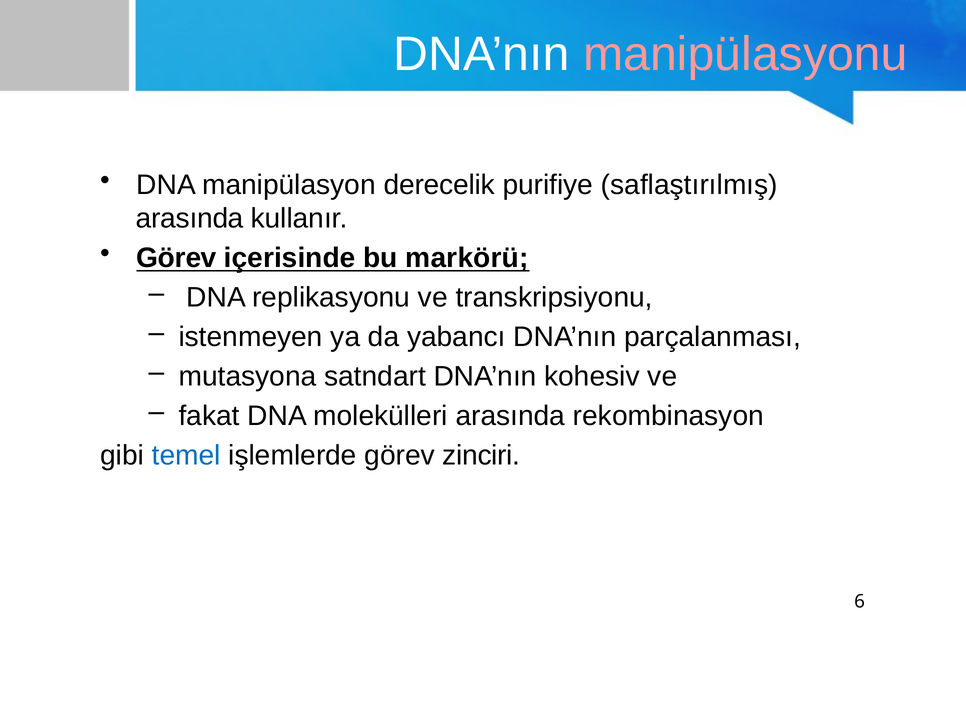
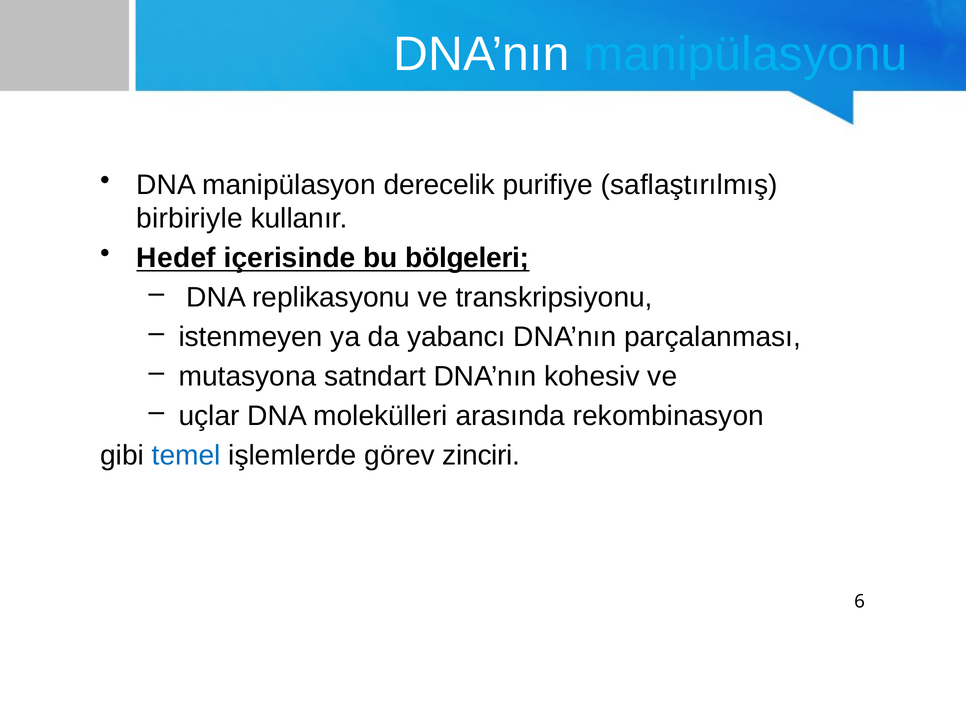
manipülasyonu colour: pink -> light blue
arasında at (190, 219): arasında -> birbiriyle
Görev at (176, 258): Görev -> Hedef
markörü: markörü -> bölgeleri
fakat: fakat -> uçlar
